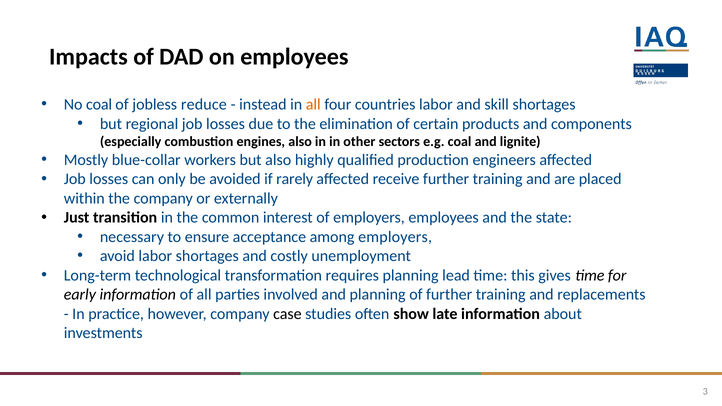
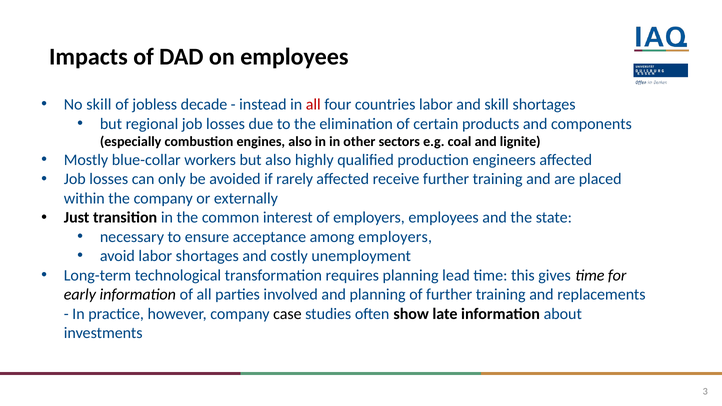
No coal: coal -> skill
reduce: reduce -> decade
all at (313, 105) colour: orange -> red
